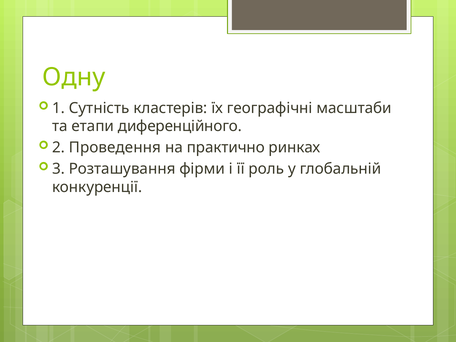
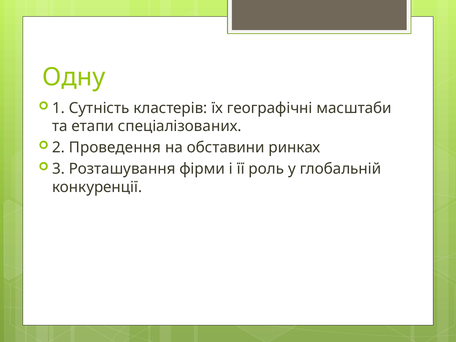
диференційного: диференційного -> спеціалізованих
практично: практично -> обставини
